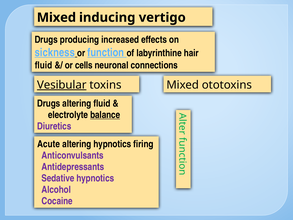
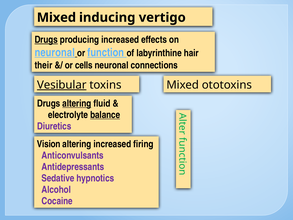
Drugs at (46, 40) underline: none -> present
sickness at (55, 53): sickness -> neuronal
fluid at (43, 65): fluid -> their
altering at (77, 103) underline: none -> present
Acute: Acute -> Vision
altering hypnotics: hypnotics -> increased
